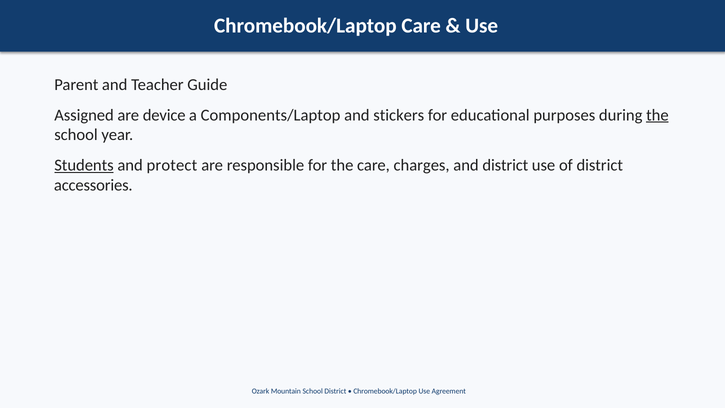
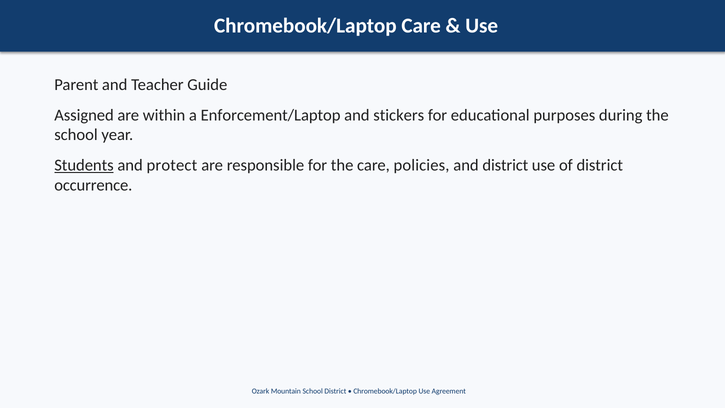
device: device -> within
Components/Laptop: Components/Laptop -> Enforcement/Laptop
the at (657, 115) underline: present -> none
charges: charges -> policies
accessories: accessories -> occurrence
